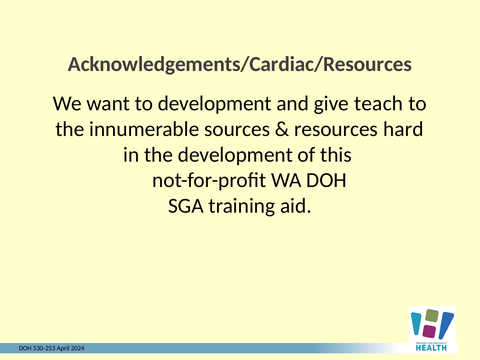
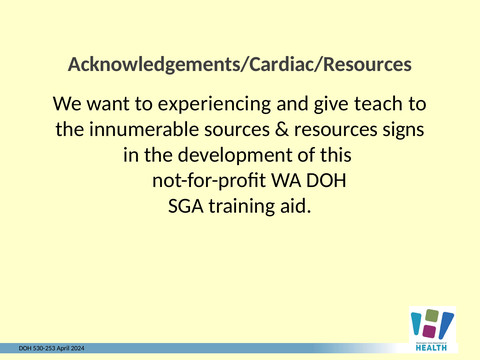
to development: development -> experiencing
hard: hard -> signs
